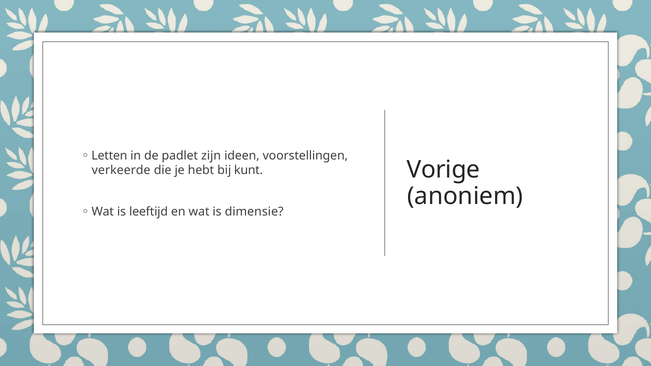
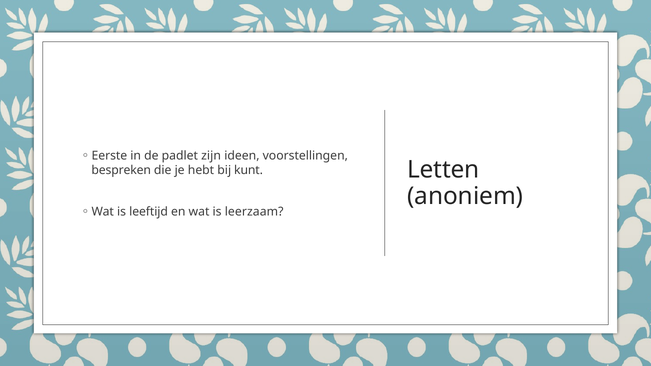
Letten: Letten -> Eerste
Vorige: Vorige -> Letten
verkeerde: verkeerde -> bespreken
dimensie: dimensie -> leerzaam
